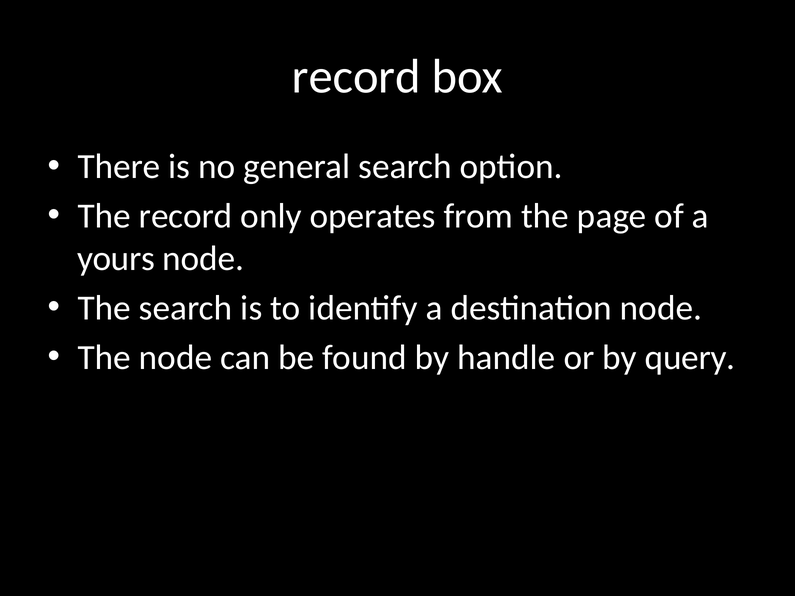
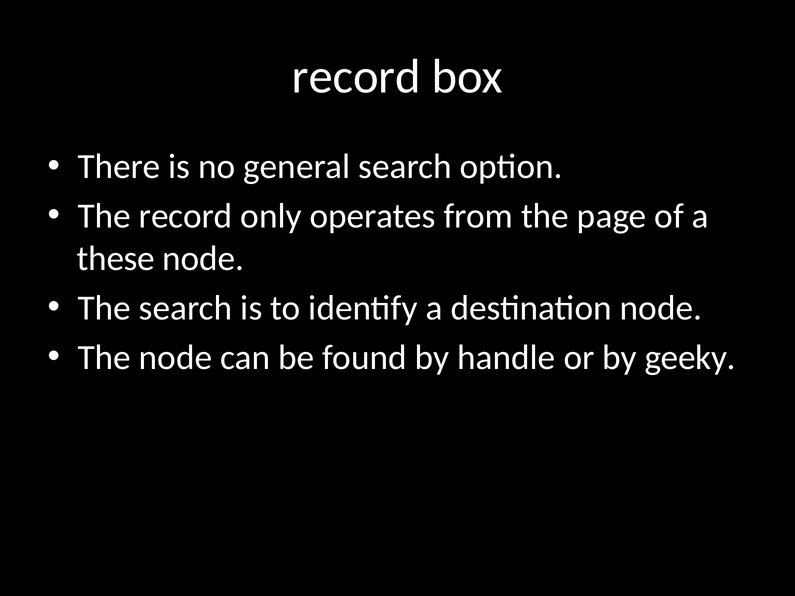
yours: yours -> these
query: query -> geeky
